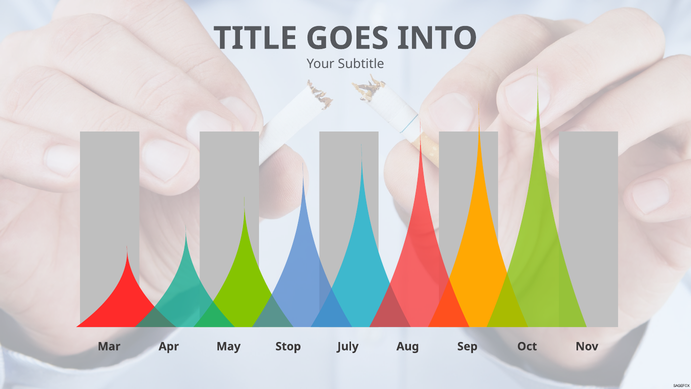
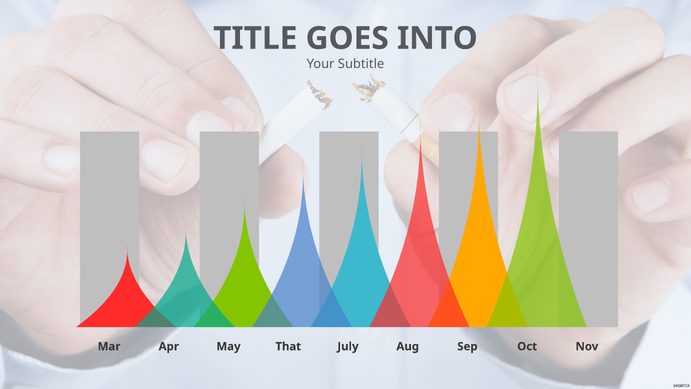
Stop: Stop -> That
